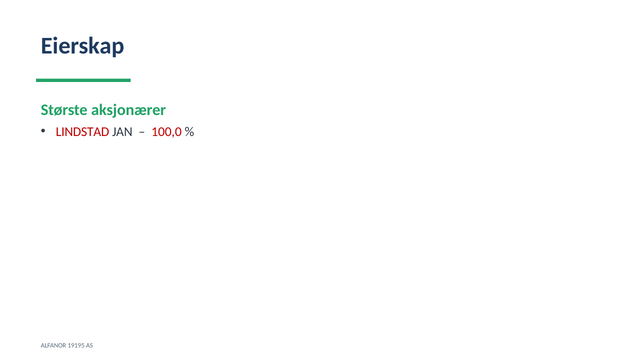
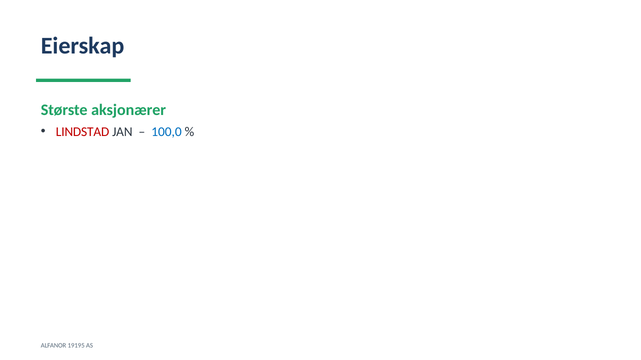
100,0 colour: red -> blue
